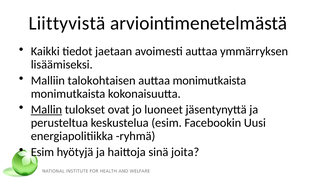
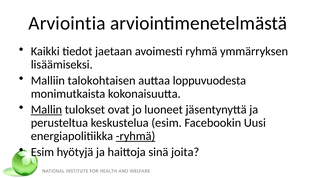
Liittyvistä: Liittyvistä -> Arviointia
avoimesti auttaa: auttaa -> ryhmä
auttaa monimutkaista: monimutkaista -> loppuvuodesta
ryhmä at (136, 136) underline: none -> present
